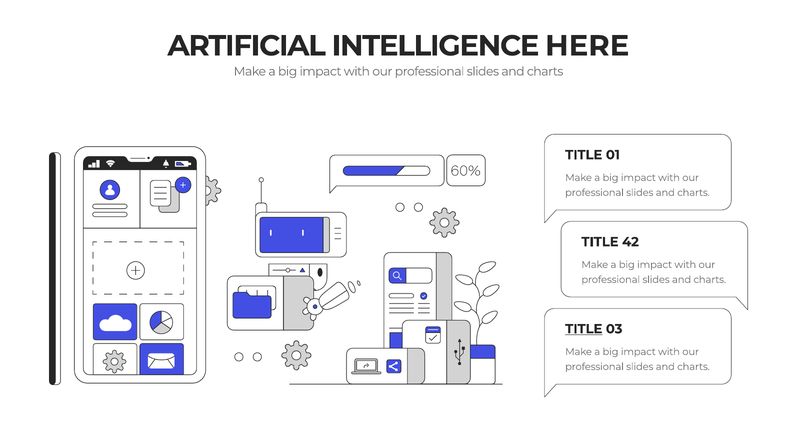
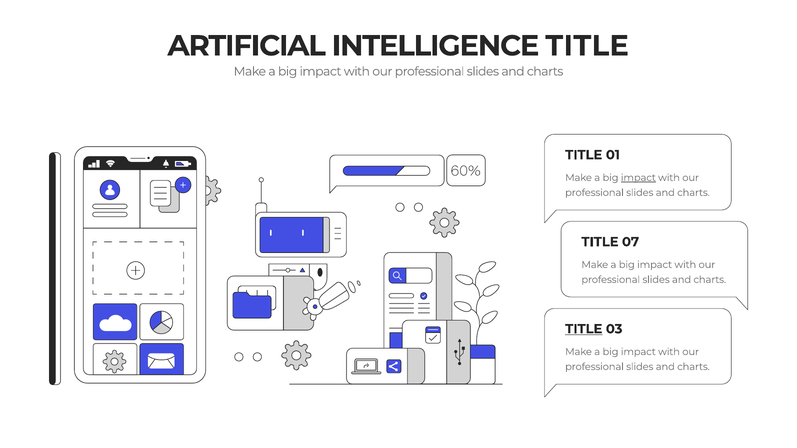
INTELLIGENCE HERE: HERE -> TITLE
impact at (638, 178) underline: none -> present
42: 42 -> 07
